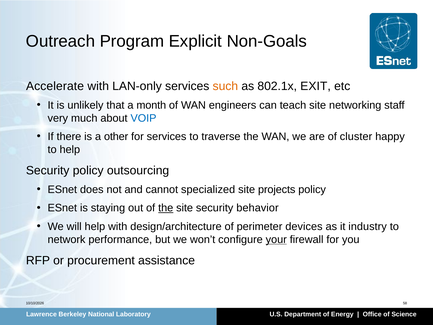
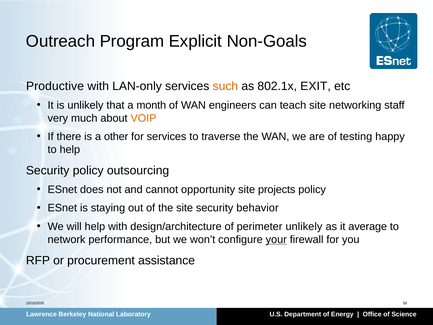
Accelerate: Accelerate -> Productive
VOIP colour: blue -> orange
cluster: cluster -> testing
specialized: specialized -> opportunity
the at (166, 208) underline: present -> none
perimeter devices: devices -> unlikely
industry: industry -> average
